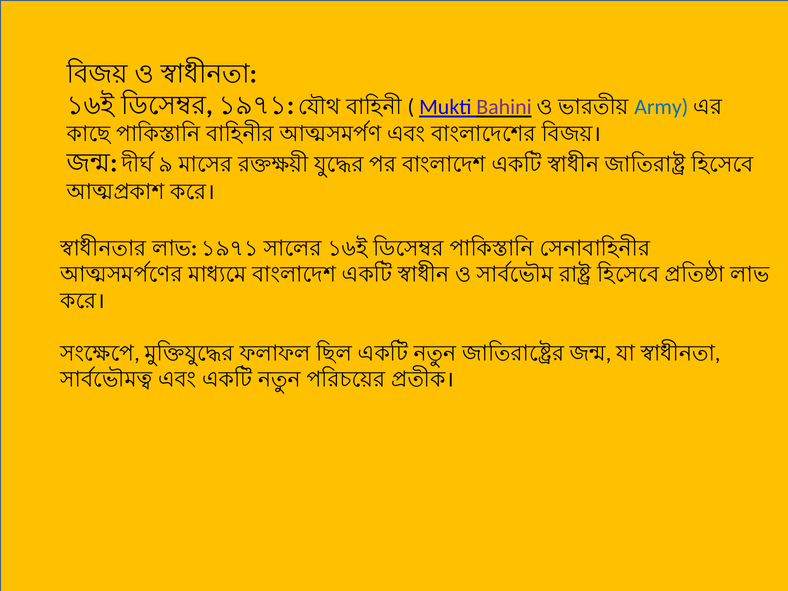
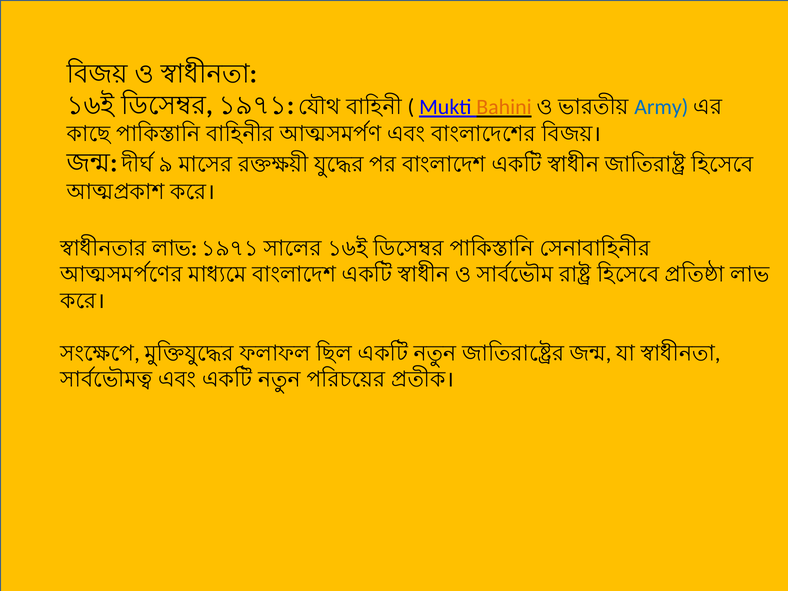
Bahini colour: purple -> orange
